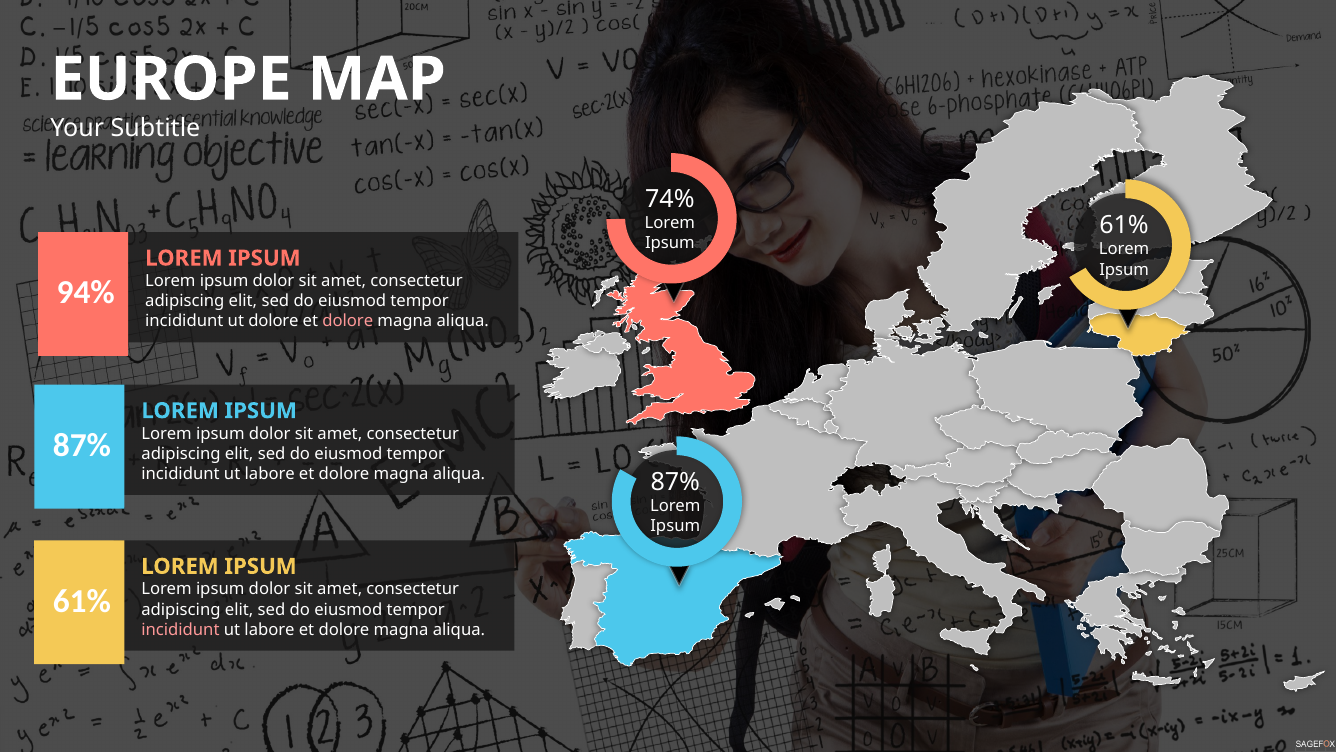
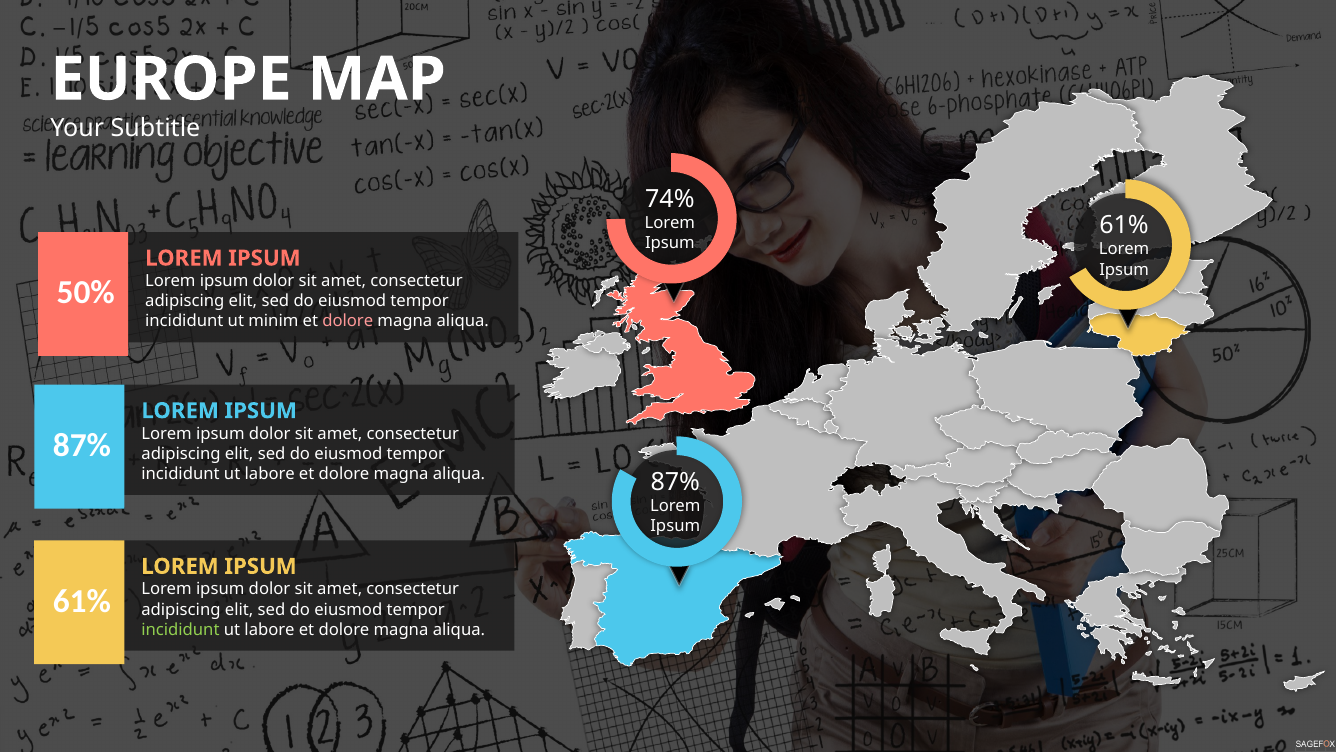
94%: 94% -> 50%
ut dolore: dolore -> minim
incididunt at (180, 629) colour: pink -> light green
